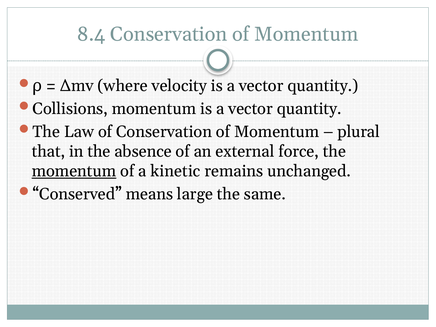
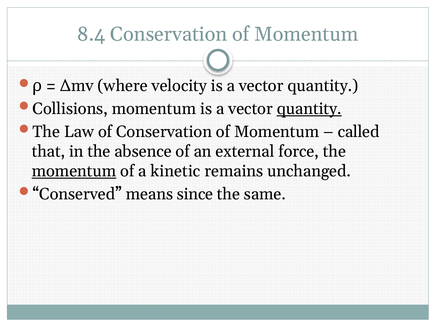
quantity at (309, 109) underline: none -> present
plural: plural -> called
large: large -> since
